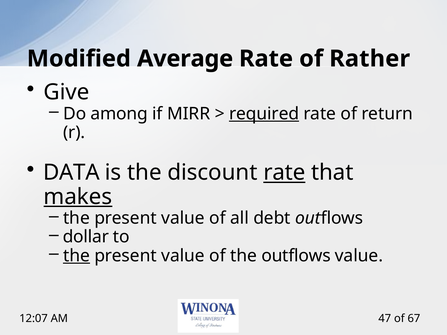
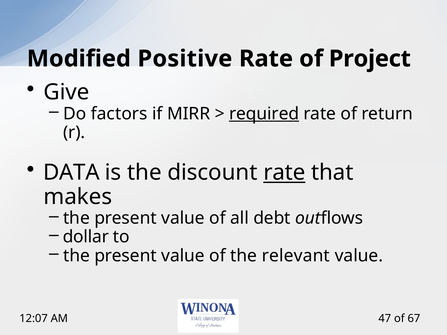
Average: Average -> Positive
Rather: Rather -> Project
among: among -> factors
makes underline: present -> none
the at (76, 256) underline: present -> none
the outflows: outflows -> relevant
